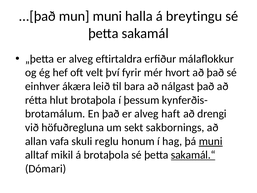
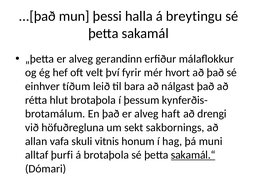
mun muni: muni -> þessi
eftirtaldra: eftirtaldra -> gerandinn
ákæra: ákæra -> tíðum
reglu: reglu -> vitnis
muni at (211, 141) underline: present -> none
mikil: mikil -> þurfi
